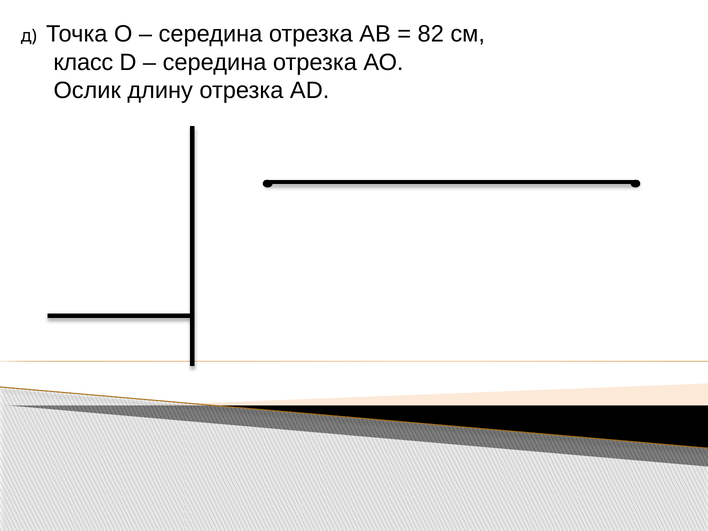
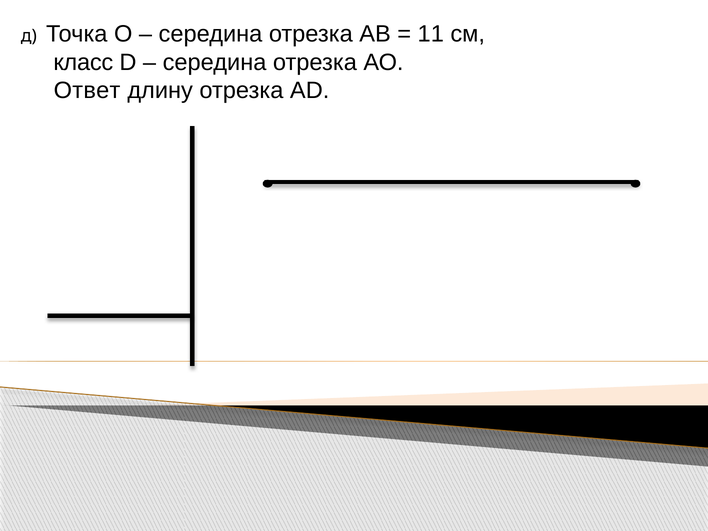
82: 82 -> 11
Ослик: Ослик -> Ответ
